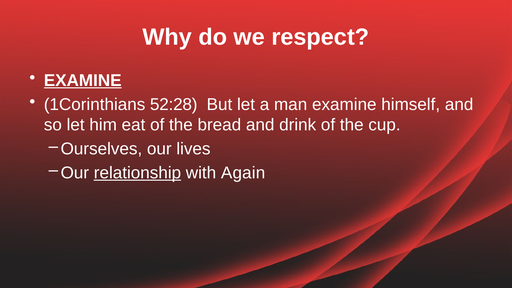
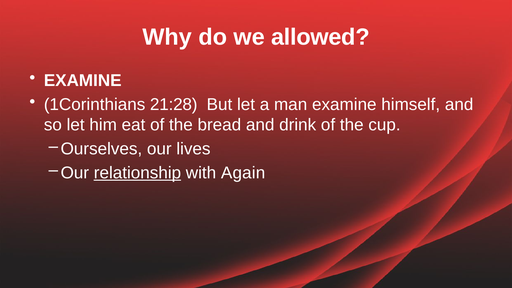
respect: respect -> allowed
EXAMINE at (83, 81) underline: present -> none
52:28: 52:28 -> 21:28
